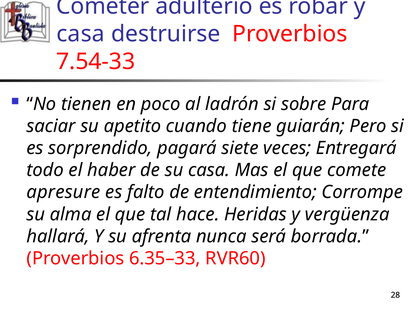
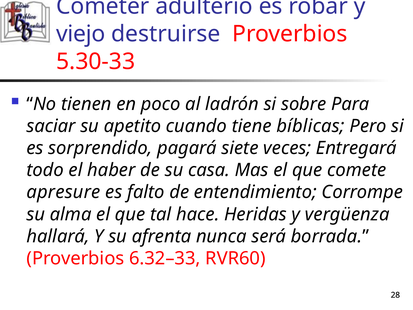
casa at (81, 34): casa -> viejo
7.54-33: 7.54-33 -> 5.30-33
guiarán: guiarán -> bíblicas
6.35–33: 6.35–33 -> 6.32–33
